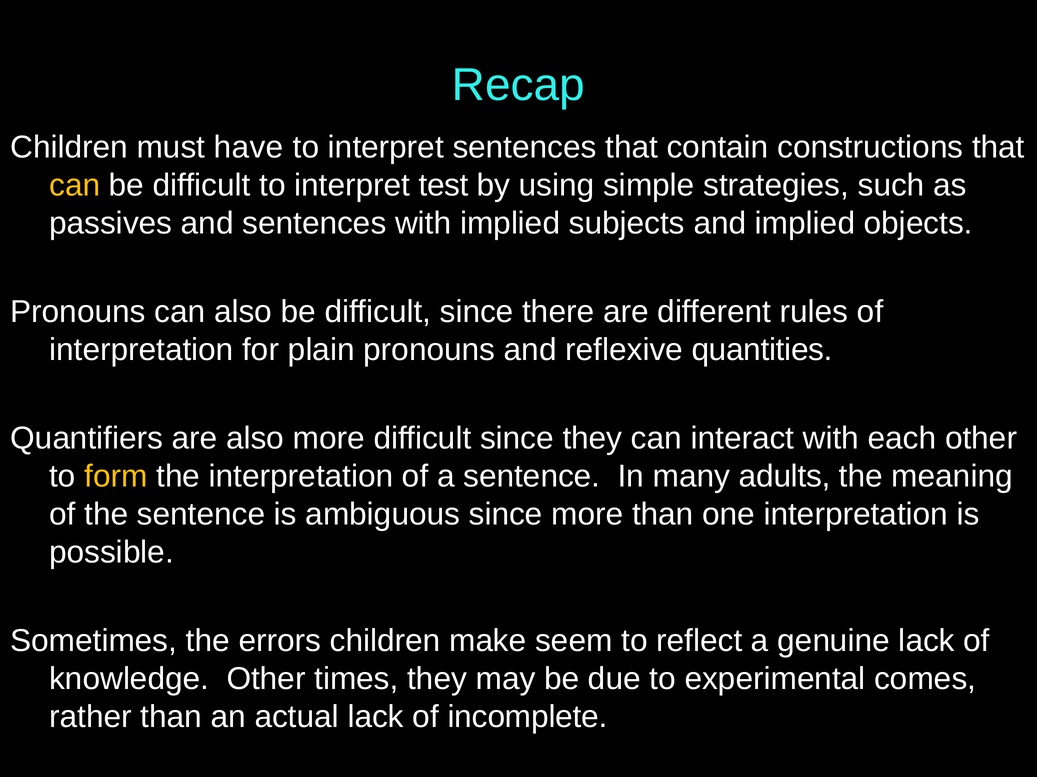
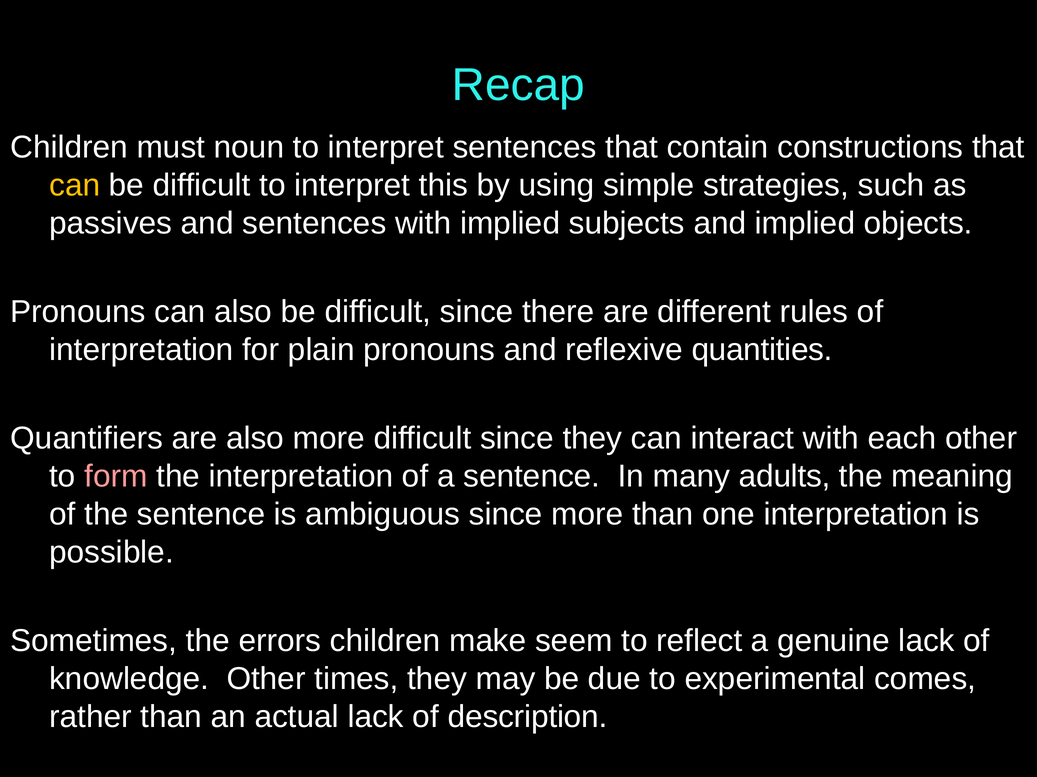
have: have -> noun
test: test -> this
form colour: yellow -> pink
incomplete: incomplete -> description
